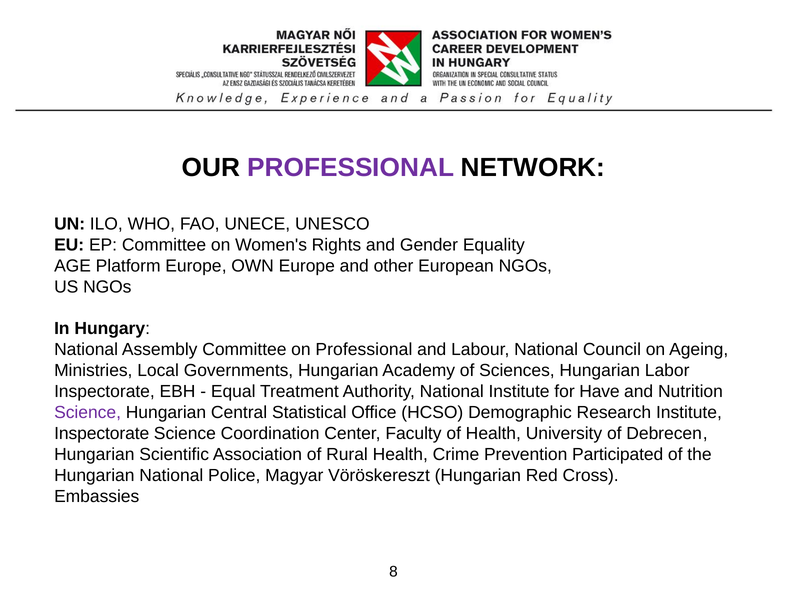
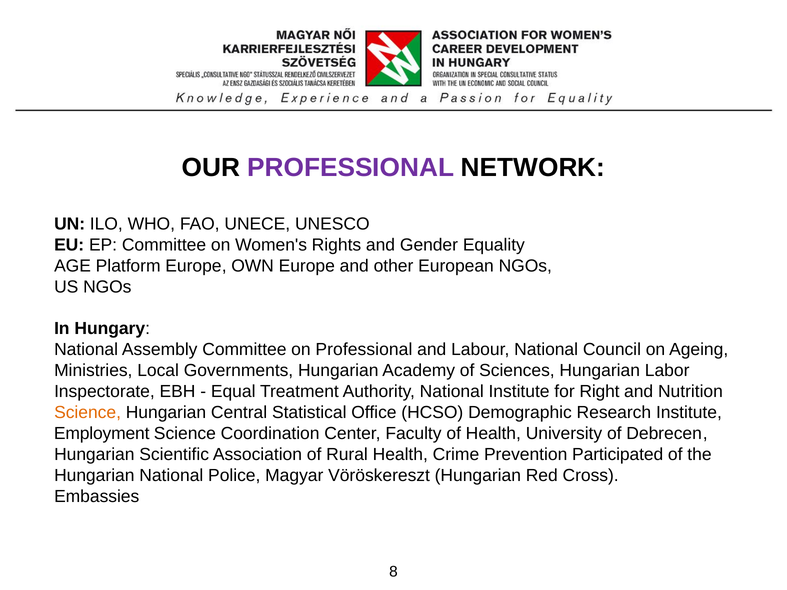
Have: Have -> Right
Science at (88, 413) colour: purple -> orange
Inspectorate at (102, 434): Inspectorate -> Employment
